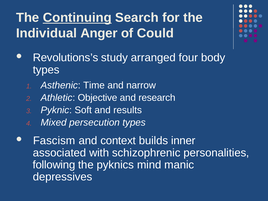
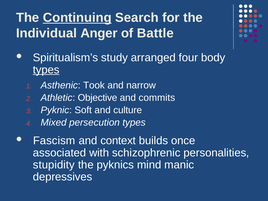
Could: Could -> Battle
Revolutions’s: Revolutions’s -> Spiritualism’s
types at (46, 70) underline: none -> present
Time: Time -> Took
research: research -> commits
results: results -> culture
inner: inner -> once
following: following -> stupidity
